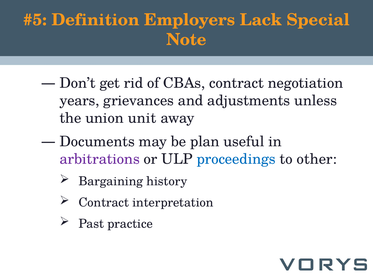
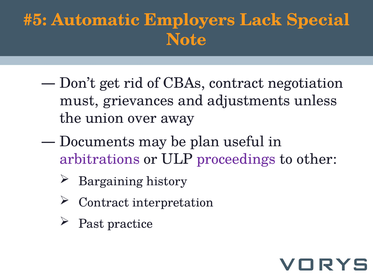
Definition: Definition -> Automatic
years: years -> must
unit: unit -> over
proceedings colour: blue -> purple
